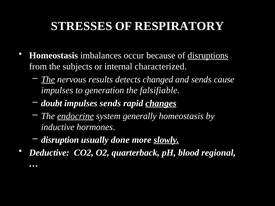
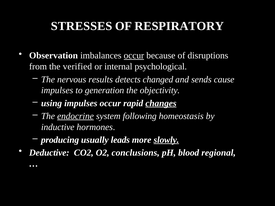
Homeostasis at (54, 56): Homeostasis -> Observation
occur at (134, 56) underline: none -> present
disruptions underline: present -> none
subjects: subjects -> verified
characterized: characterized -> psychological
The at (48, 79) underline: present -> none
falsifiable: falsifiable -> objectivity
doubt: doubt -> using
impulses sends: sends -> occur
generally: generally -> following
disruption: disruption -> producing
done: done -> leads
quarterback: quarterback -> conclusions
